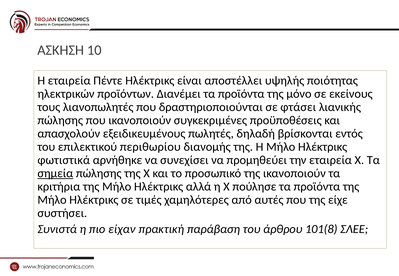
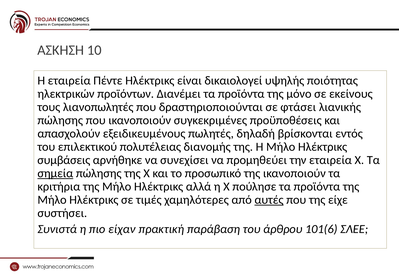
αποστέλλει: αποστέλλει -> δικαιολογεί
περιθωρίου: περιθωρίου -> πολυτέλειας
φωτιστικά: φωτιστικά -> συμβάσεις
αυτές underline: none -> present
101(8: 101(8 -> 101(6
